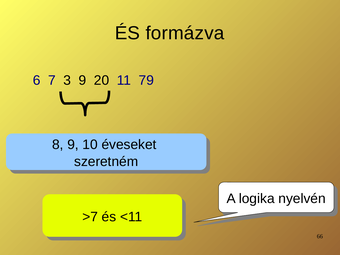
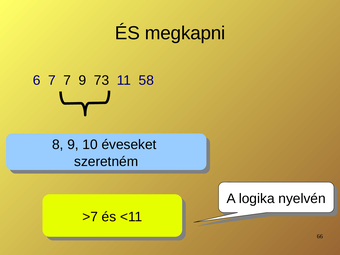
formázva: formázva -> megkapni
7 3: 3 -> 7
20: 20 -> 73
79: 79 -> 58
